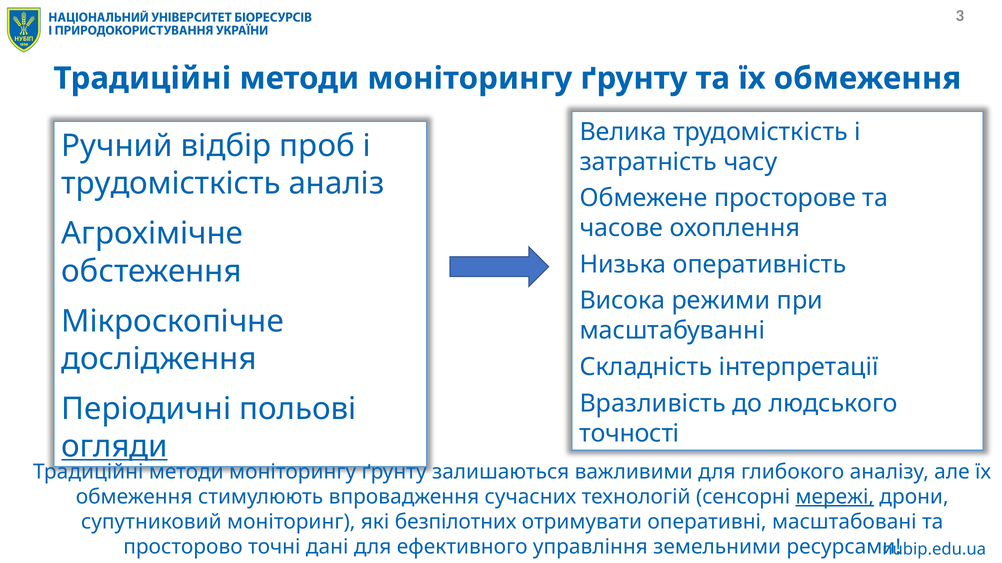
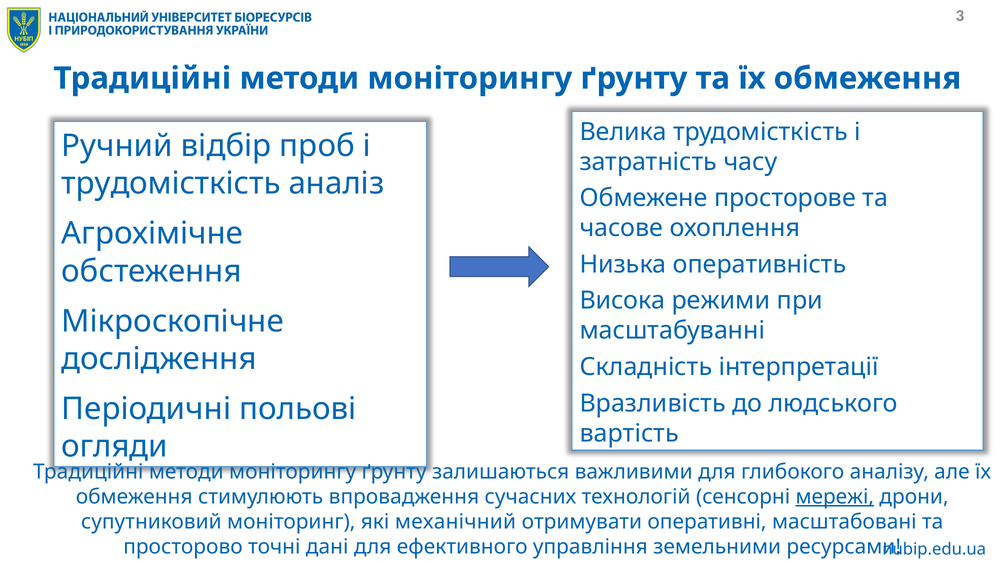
точності: точності -> вартість
огляди underline: present -> none
безпілотних: безпілотних -> механічний
